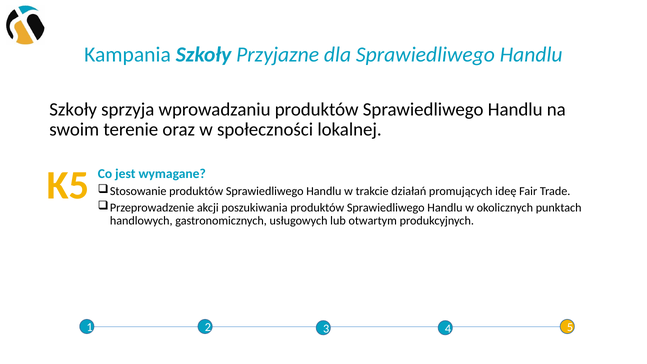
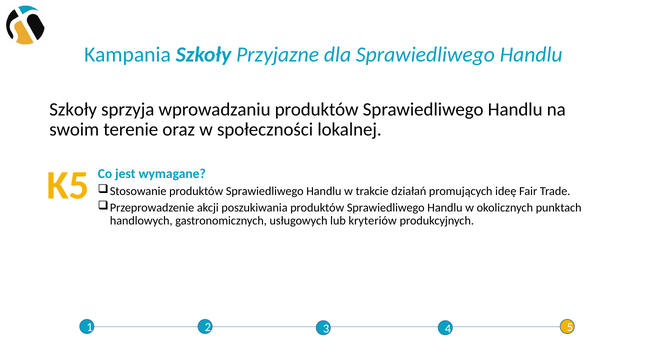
otwartym: otwartym -> kryteriów
